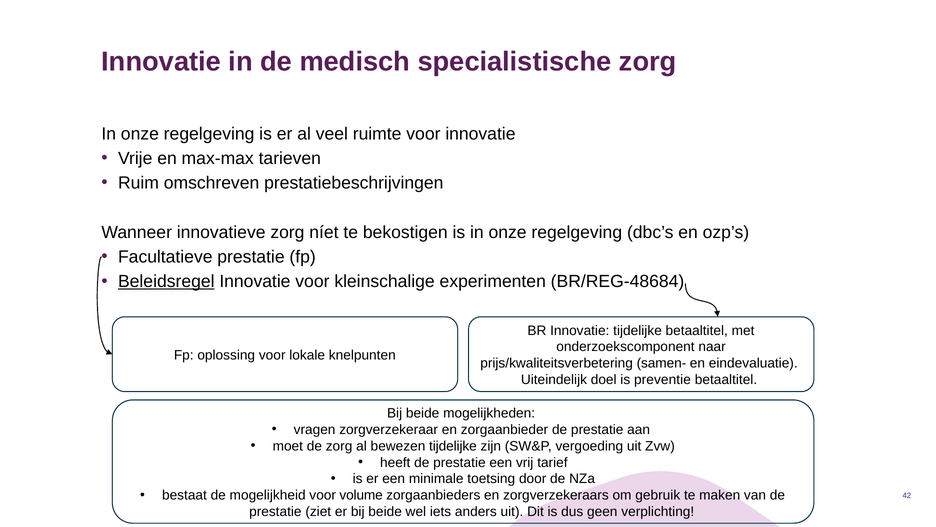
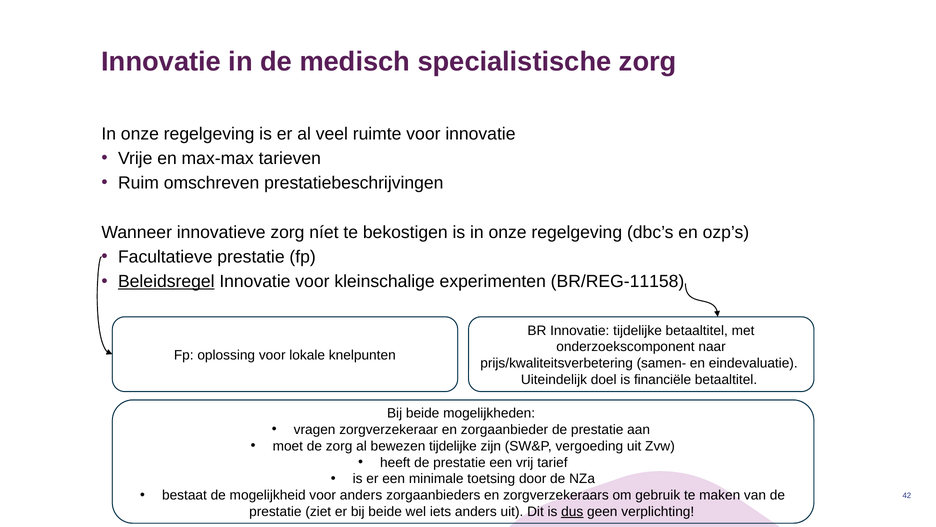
BR/REG-48684: BR/REG-48684 -> BR/REG-11158
preventie: preventie -> financiële
voor volume: volume -> anders
dus underline: none -> present
